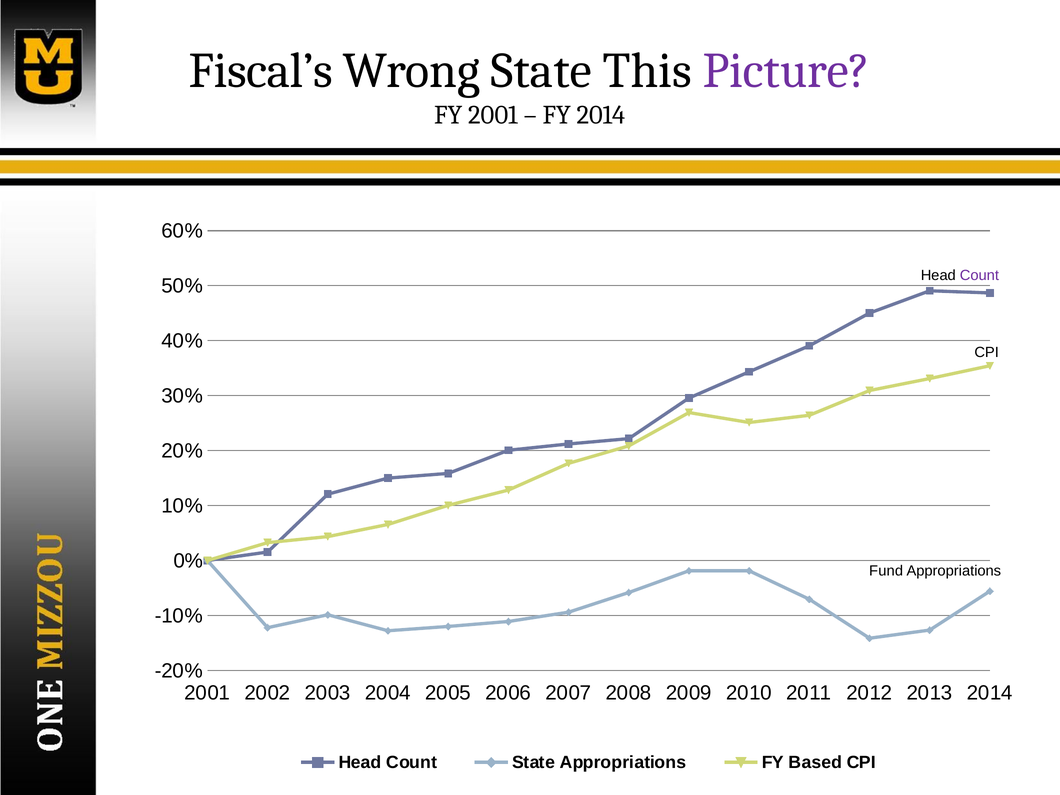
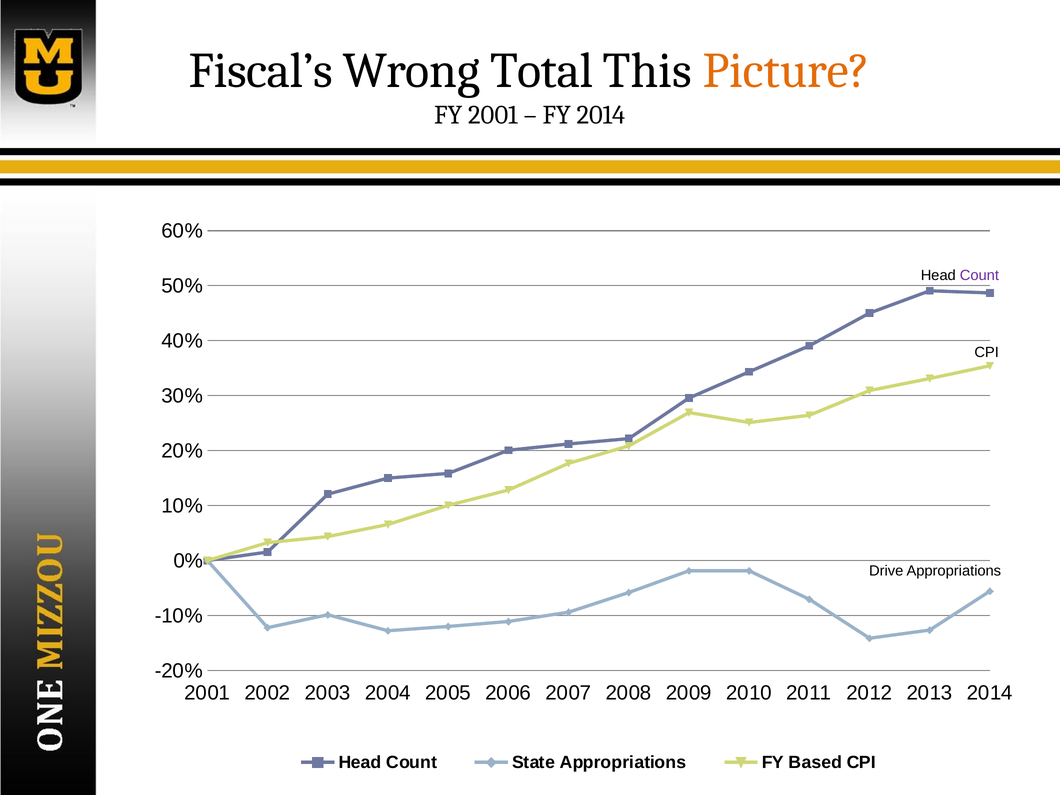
Wrong State: State -> Total
Picture colour: purple -> orange
Fund: Fund -> Drive
